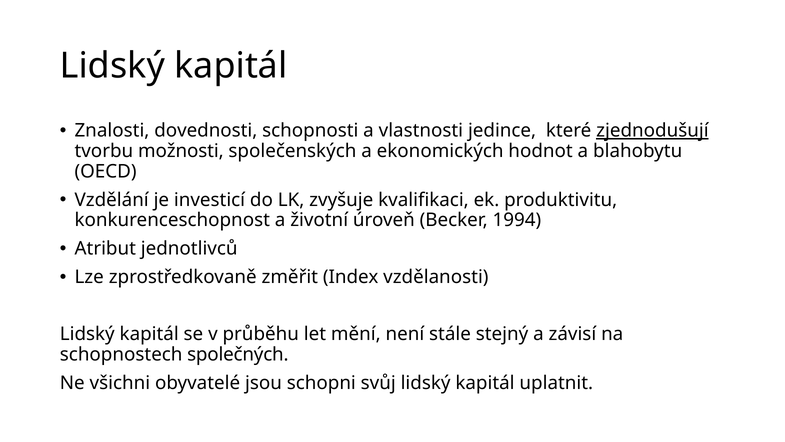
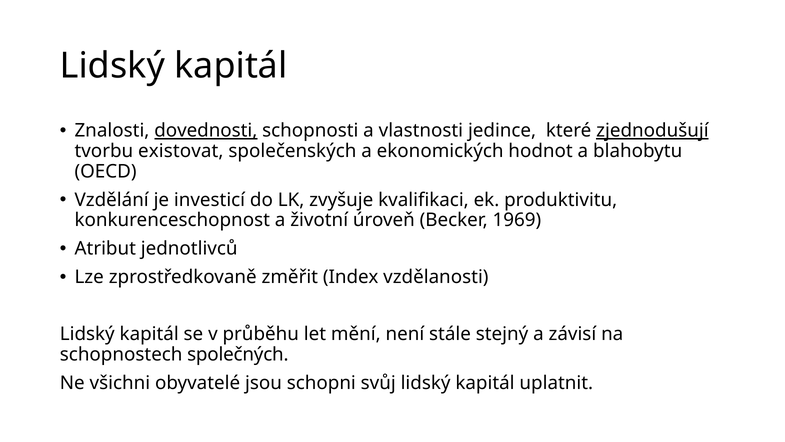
dovednosti underline: none -> present
možnosti: možnosti -> existovat
1994: 1994 -> 1969
